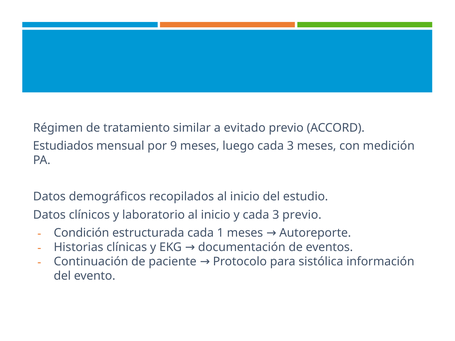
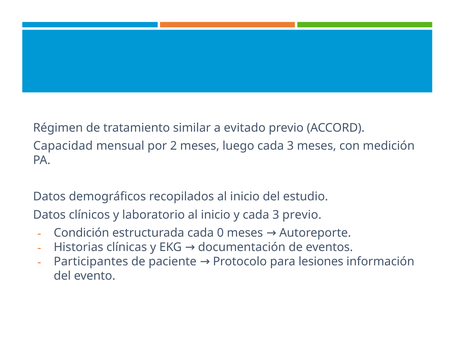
Estudiados: Estudiados -> Capacidad
9: 9 -> 2
1: 1 -> 0
Continuación: Continuación -> Participantes
sistólica: sistólica -> lesiones
